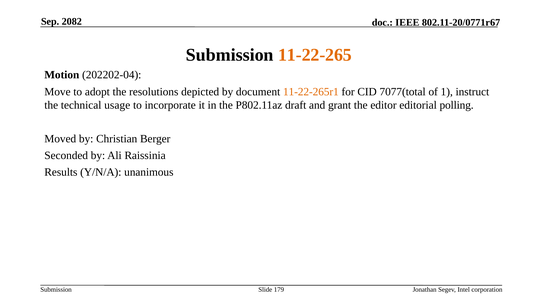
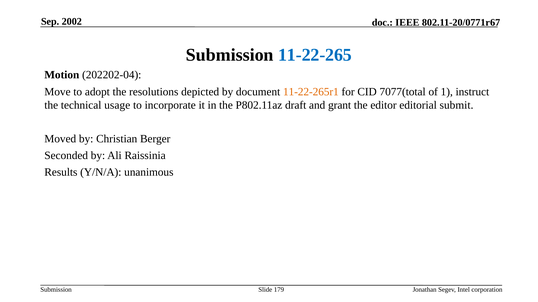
2082: 2082 -> 2002
11-22-265 colour: orange -> blue
polling: polling -> submit
